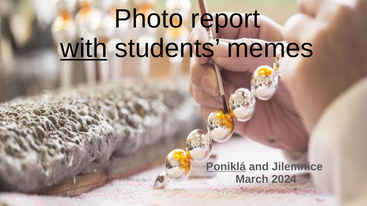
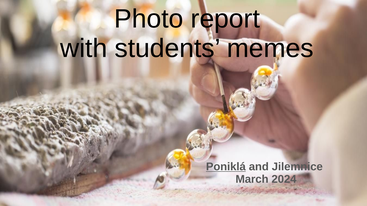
with underline: present -> none
